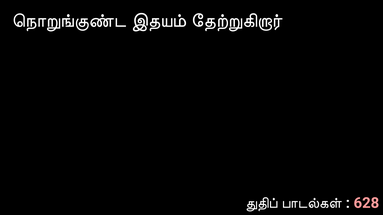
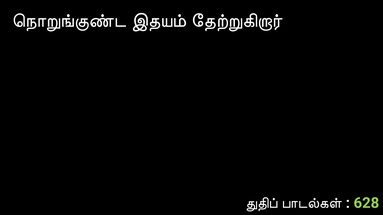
628 colour: pink -> light green
